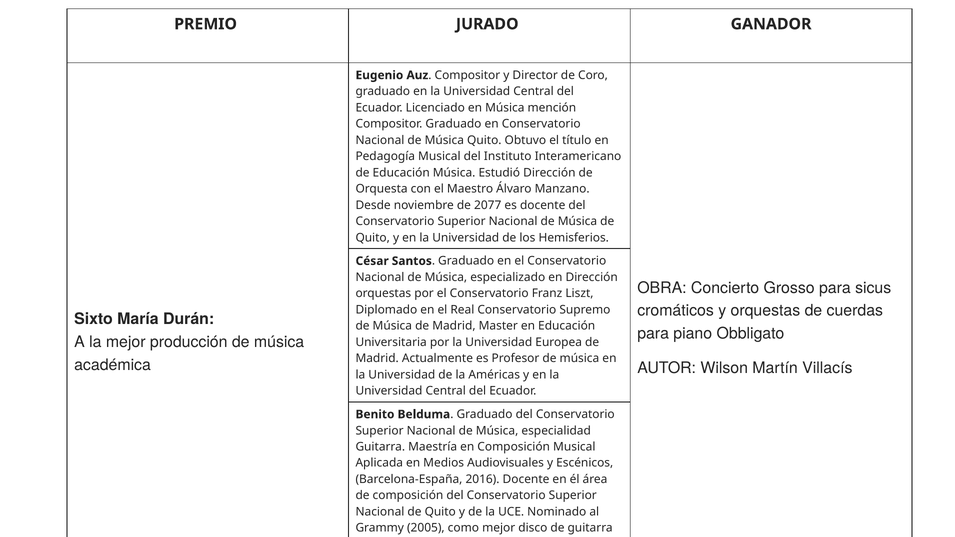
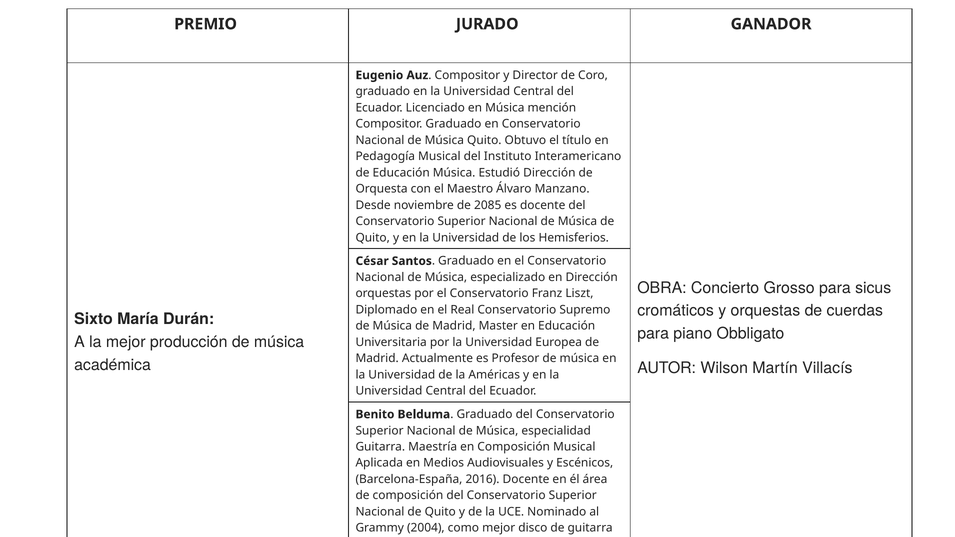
2077: 2077 -> 2085
2005: 2005 -> 2004
